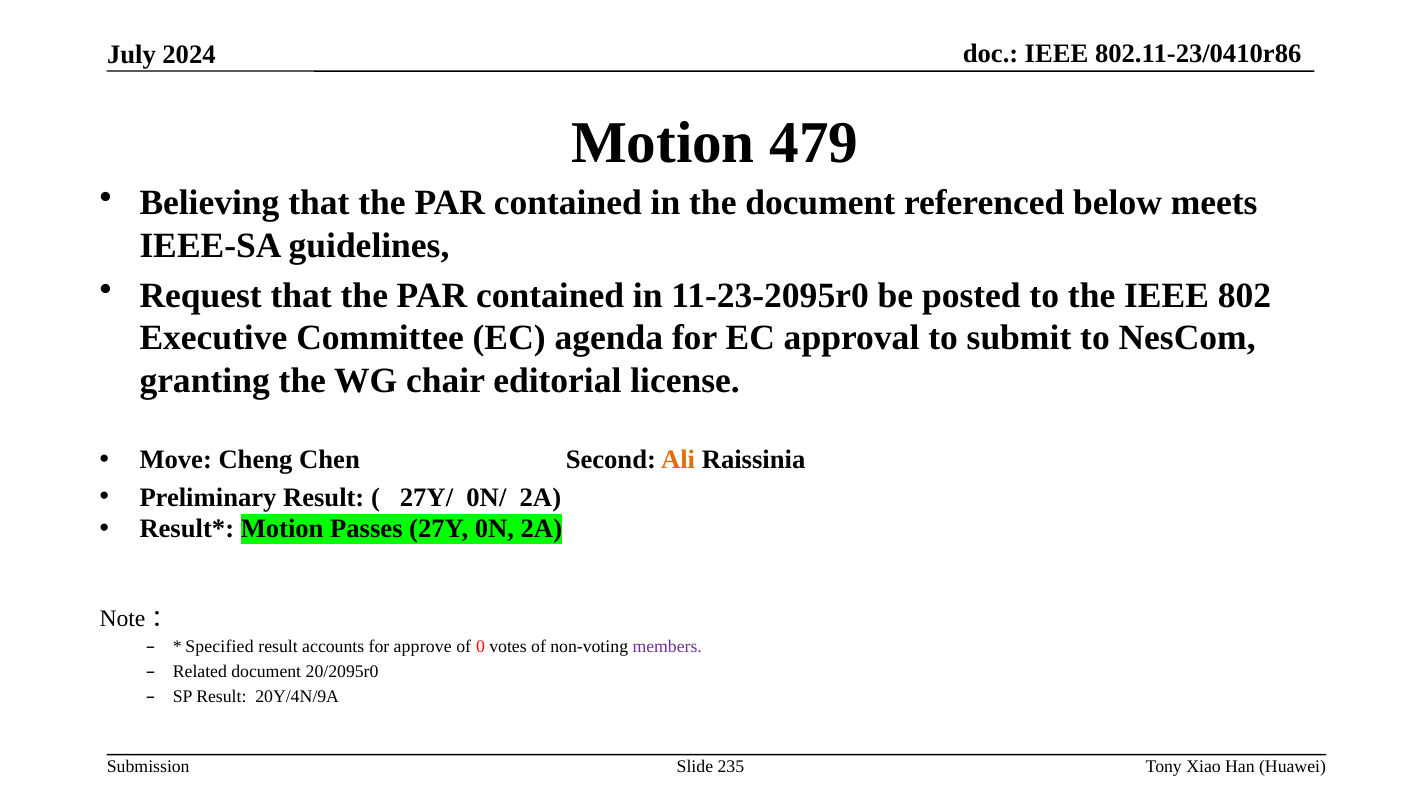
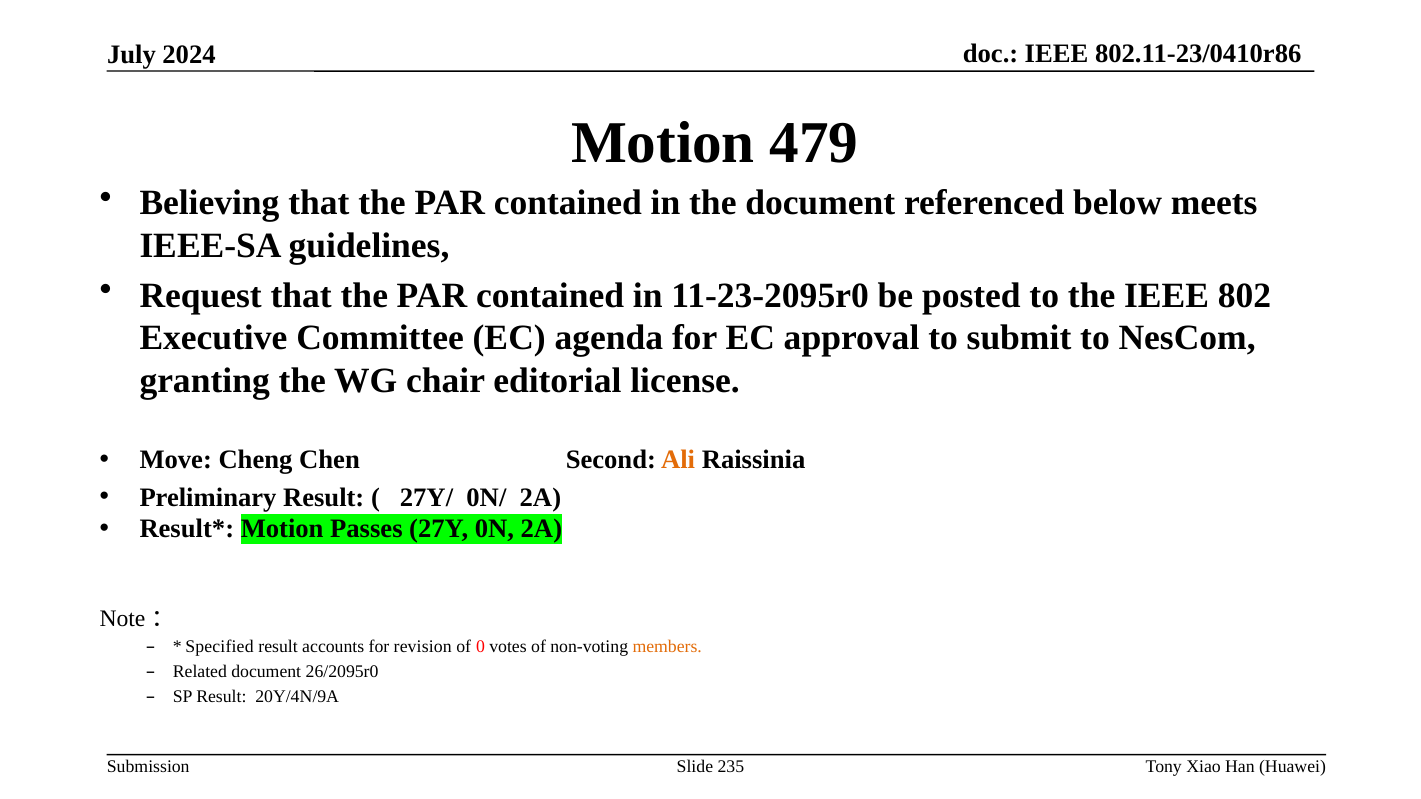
approve: approve -> revision
members colour: purple -> orange
20/2095r0: 20/2095r0 -> 26/2095r0
